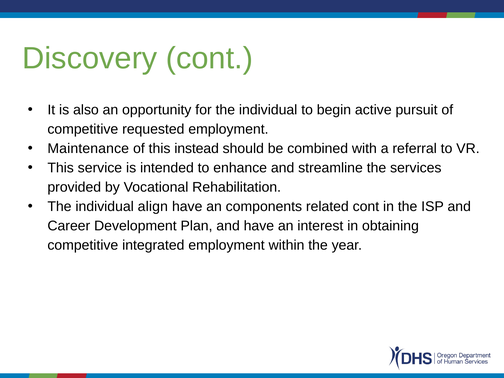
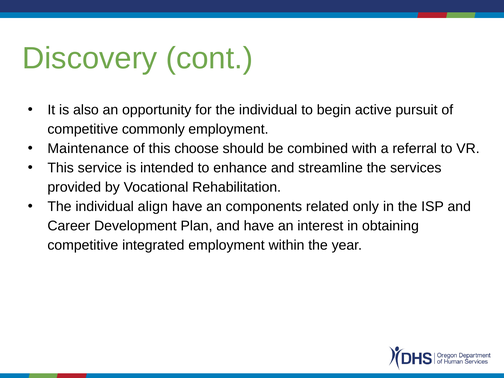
requested: requested -> commonly
instead: instead -> choose
related cont: cont -> only
